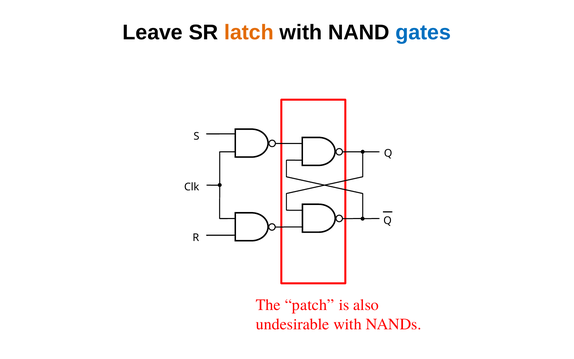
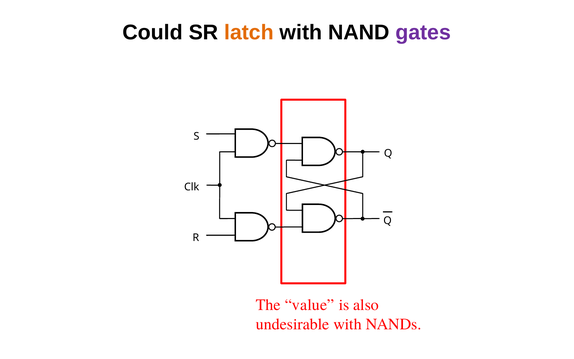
Leave: Leave -> Could
gates colour: blue -> purple
patch: patch -> value
